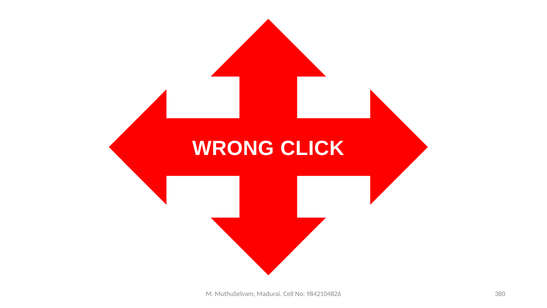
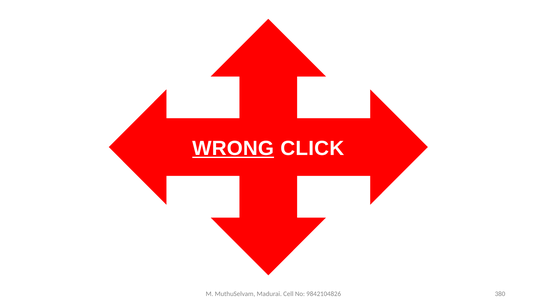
WRONG underline: none -> present
